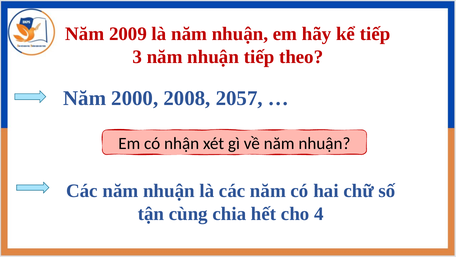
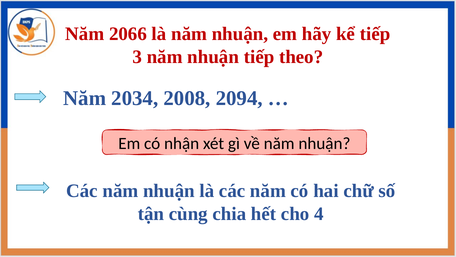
2009: 2009 -> 2066
2000: 2000 -> 2034
2057: 2057 -> 2094
